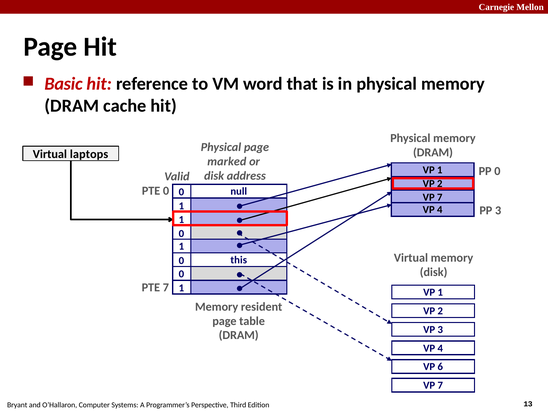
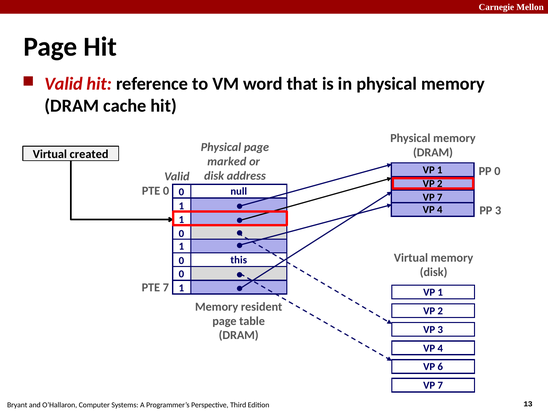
Basic at (64, 84): Basic -> Valid
laptops: laptops -> created
